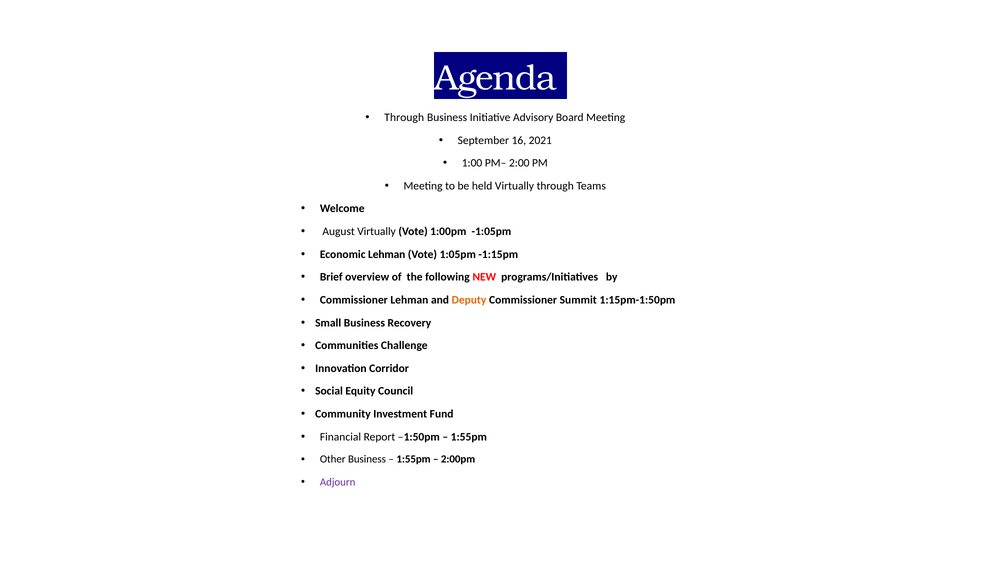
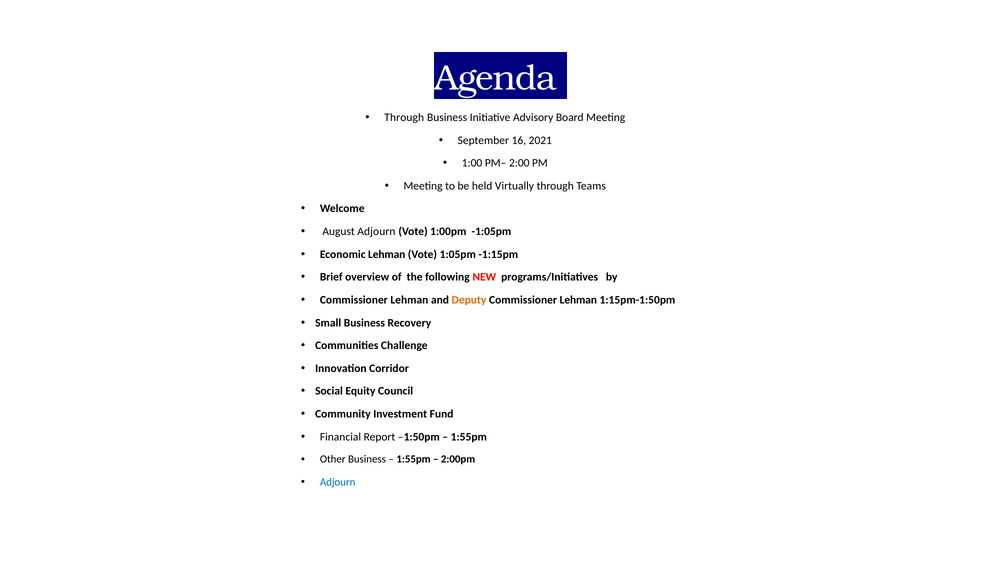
August Virtually: Virtually -> Adjourn
Summit at (578, 300): Summit -> Lehman
Adjourn at (338, 482) colour: purple -> blue
